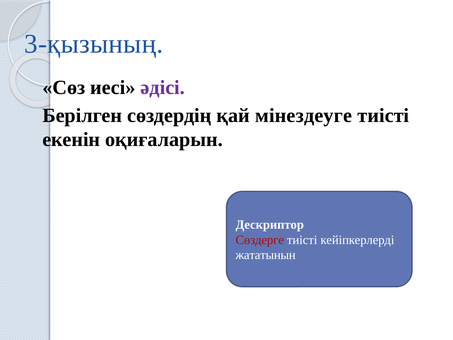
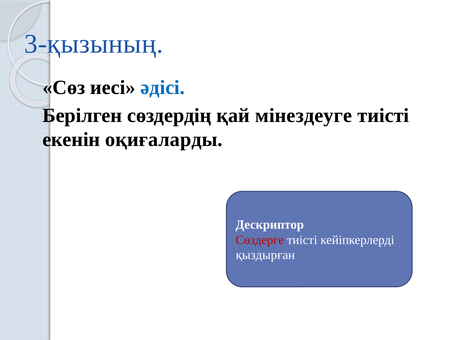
әдісі colour: purple -> blue
оқиғаларын: оқиғаларын -> оқиғаларды
жататынын: жататынын -> қыздырған
